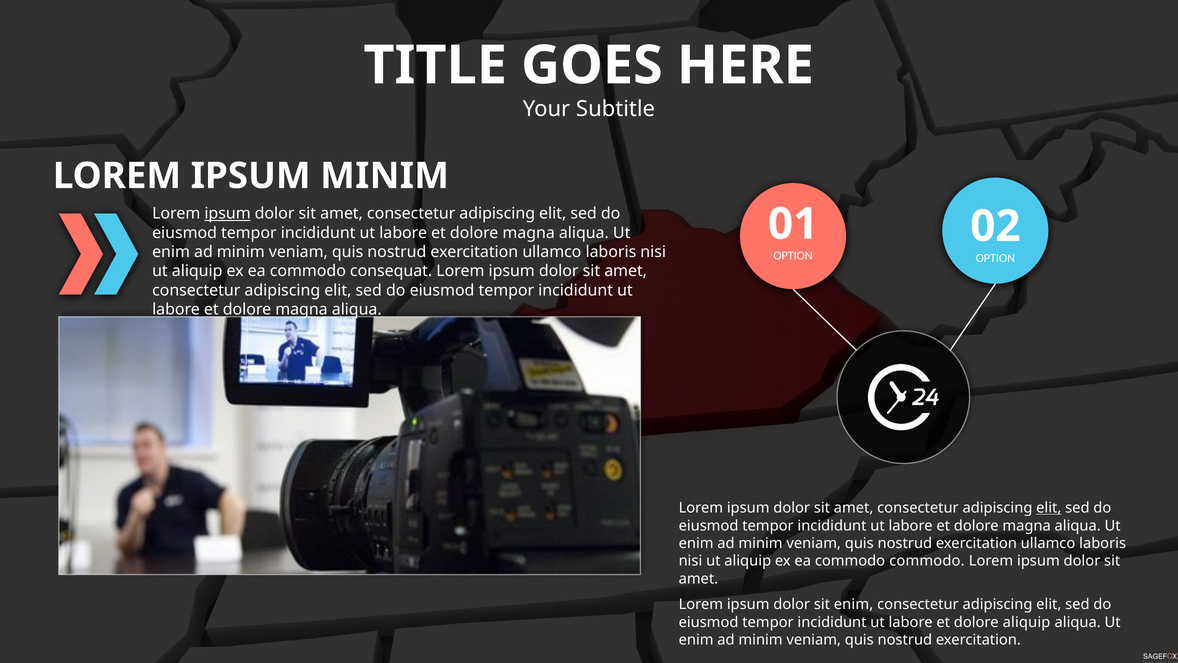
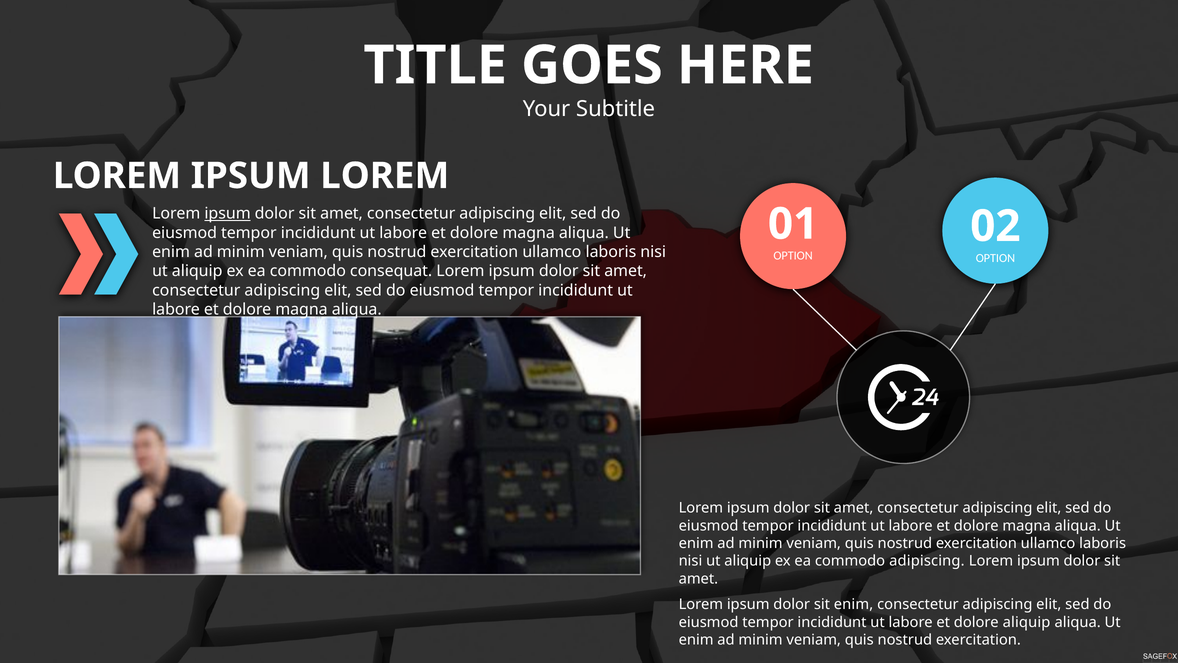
IPSUM MINIM: MINIM -> LOREM
elit at (1049, 508) underline: present -> none
commodo commodo: commodo -> adipiscing
